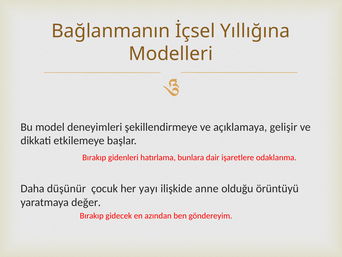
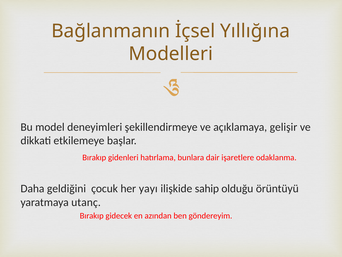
düşünür: düşünür -> geldiğini
anne: anne -> sahip
değer: değer -> utanç
